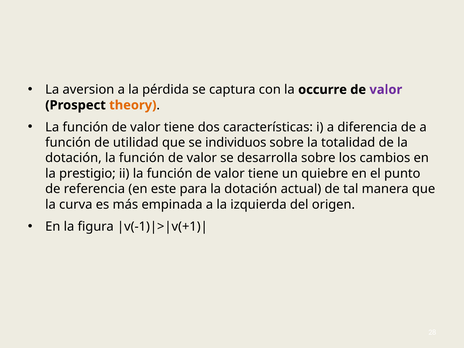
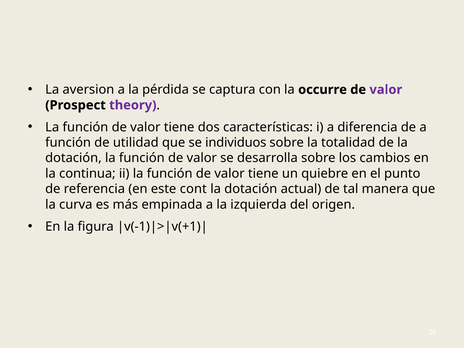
theory colour: orange -> purple
prestigio: prestigio -> continua
para: para -> cont
